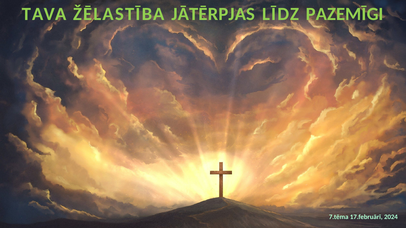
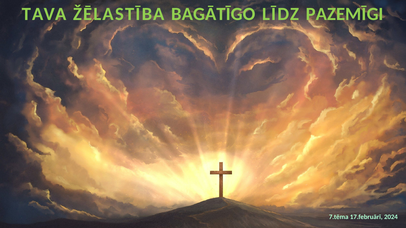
JĀTĒRPJAS: JĀTĒRPJAS -> BAGĀTĪGO
